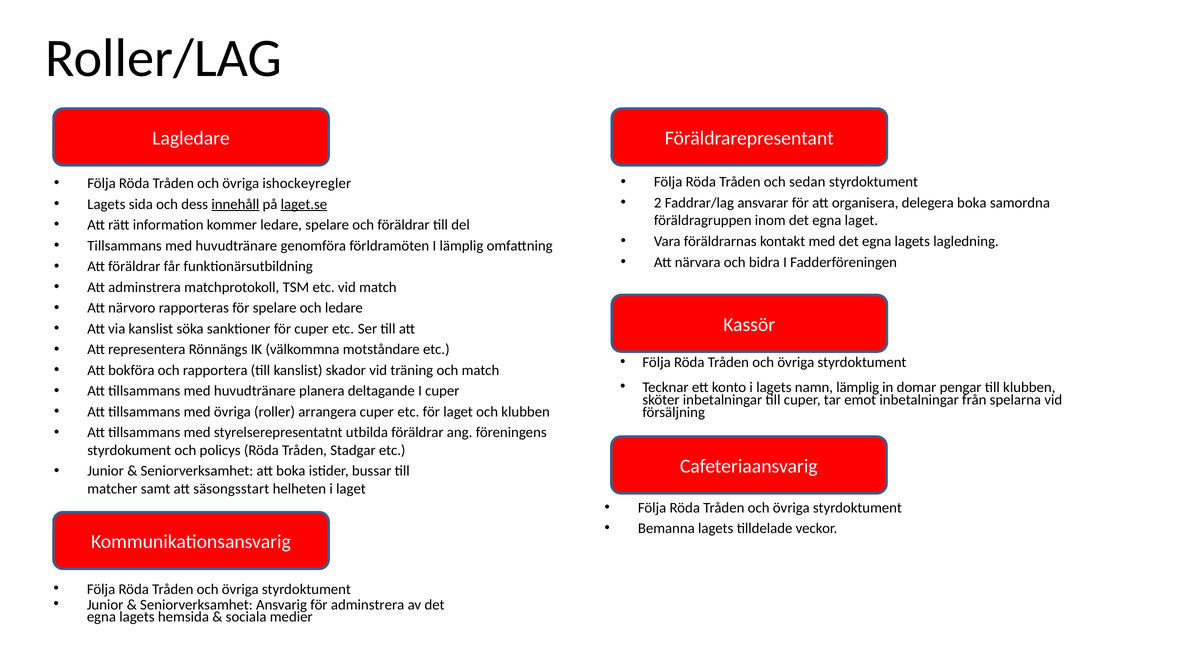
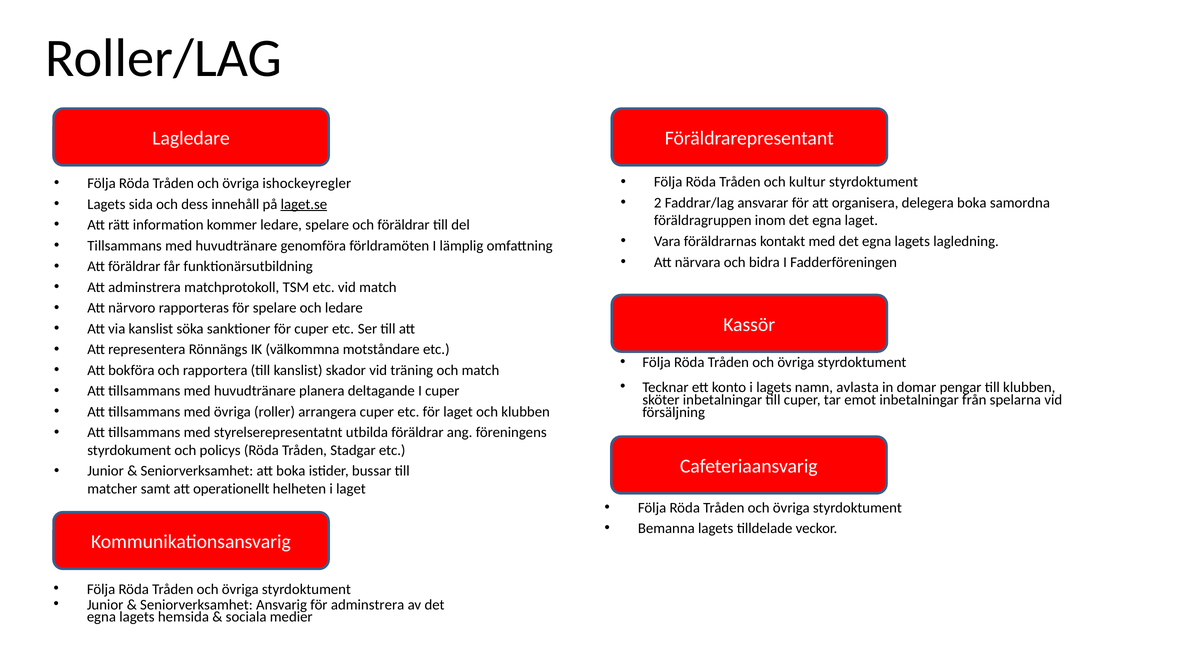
sedan: sedan -> kultur
innehåll underline: present -> none
namn lämplig: lämplig -> avlasta
säsongsstart: säsongsstart -> operationellt
